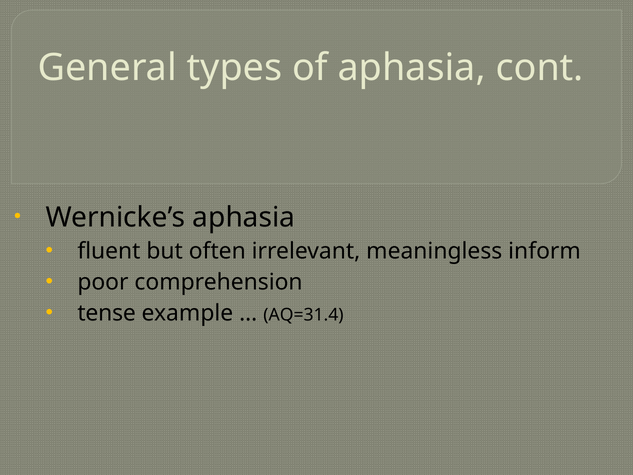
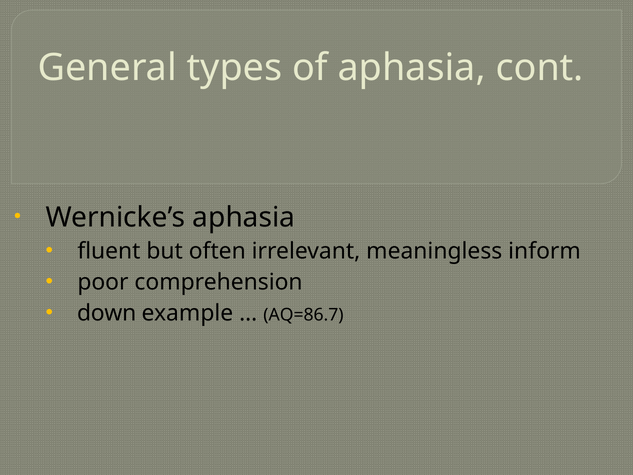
tense: tense -> down
AQ=31.4: AQ=31.4 -> AQ=86.7
